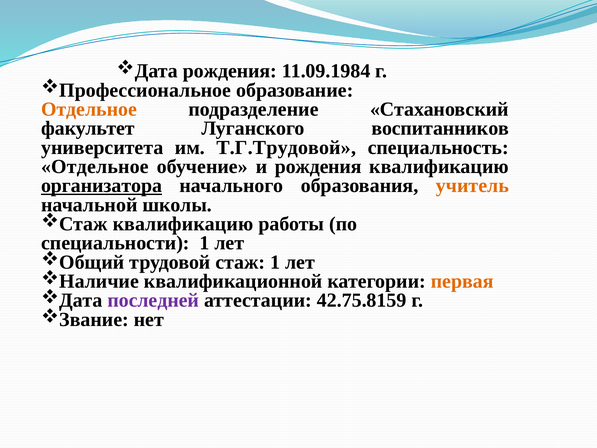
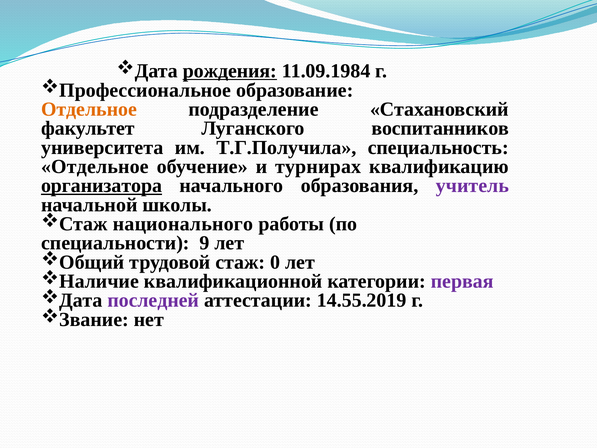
рождения at (230, 71) underline: none -> present
Т.Г.Трудовой: Т.Г.Трудовой -> Т.Г.Получила
и рождения: рождения -> турнирах
учитель colour: orange -> purple
квалификацию at (183, 224): квалификацию -> национального
специальности 1: 1 -> 9
стаж 1: 1 -> 0
первая colour: orange -> purple
42.75.8159: 42.75.8159 -> 14.55.2019
